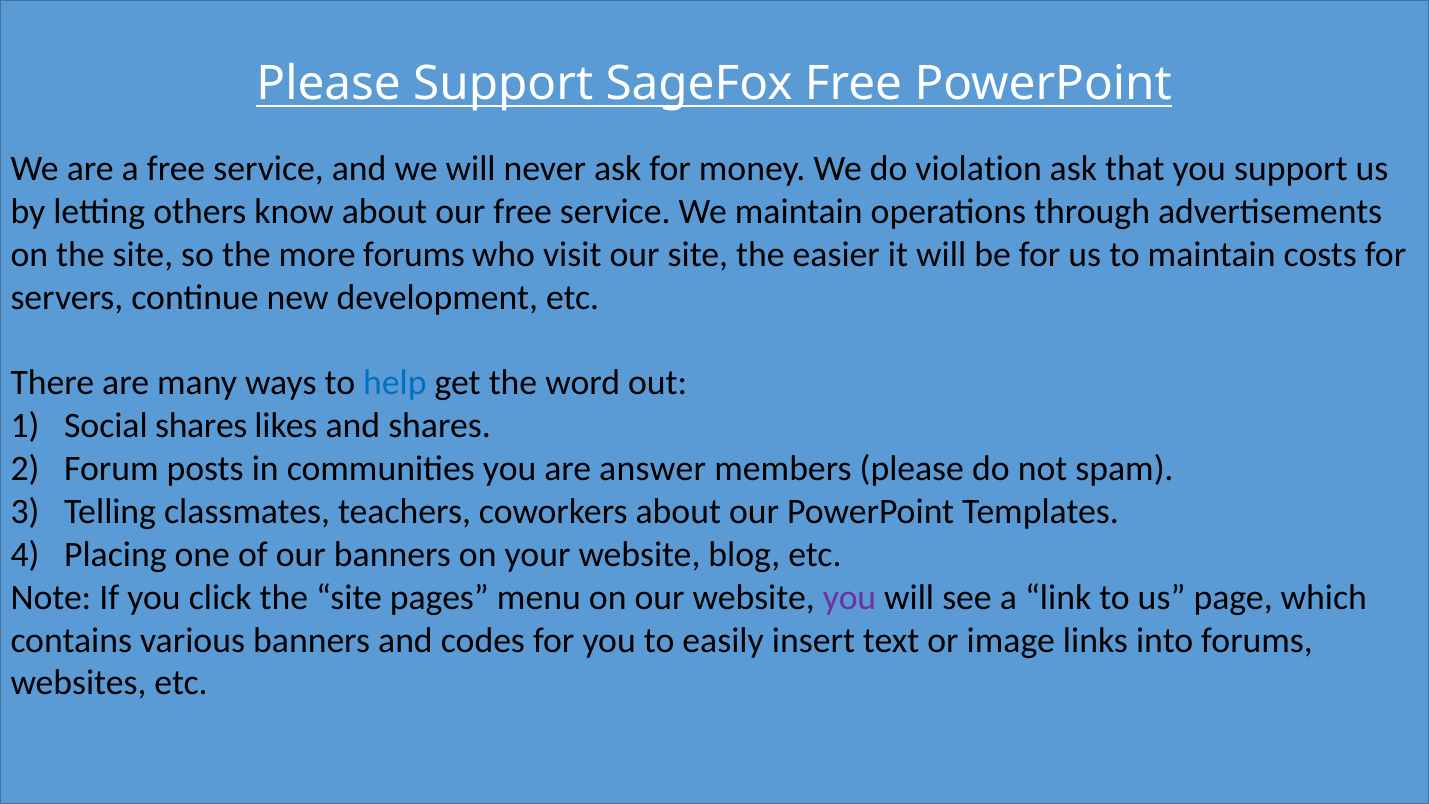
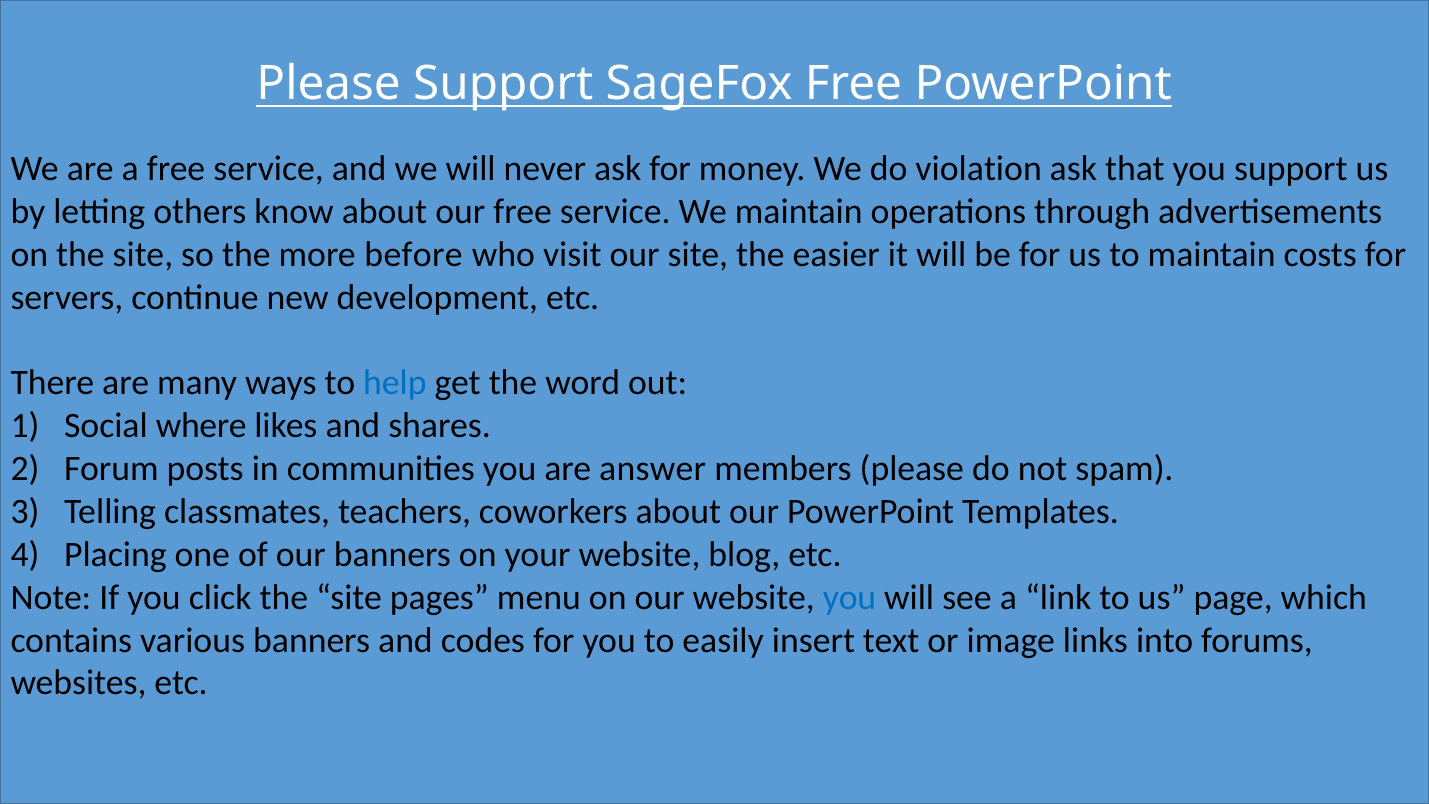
more forums: forums -> before
Social shares: shares -> where
you at (849, 597) colour: purple -> blue
